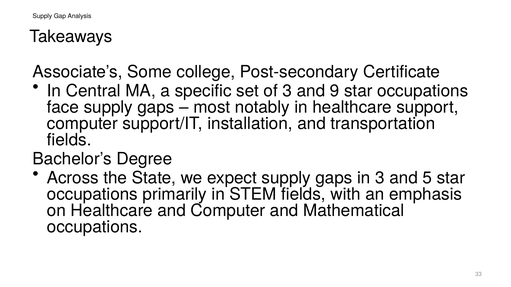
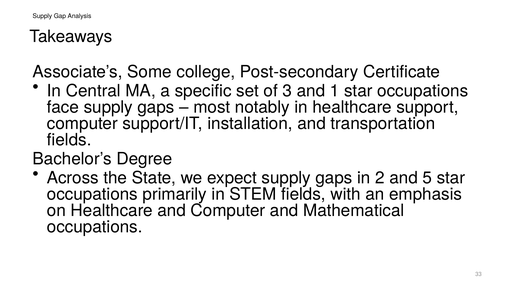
9: 9 -> 1
in 3: 3 -> 2
